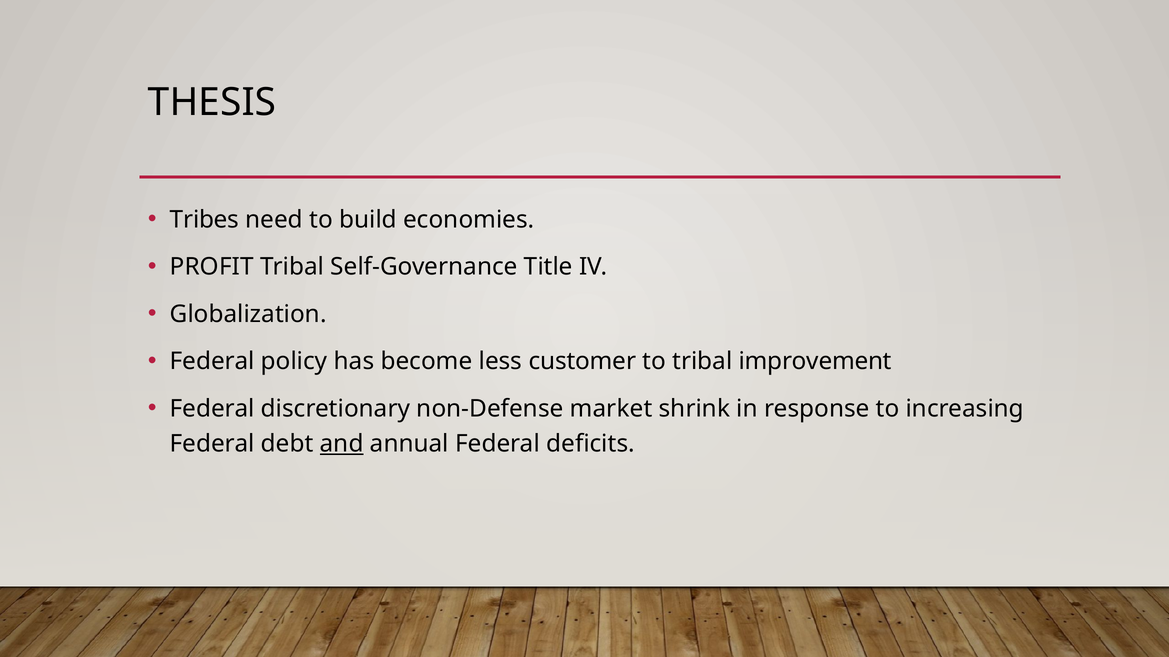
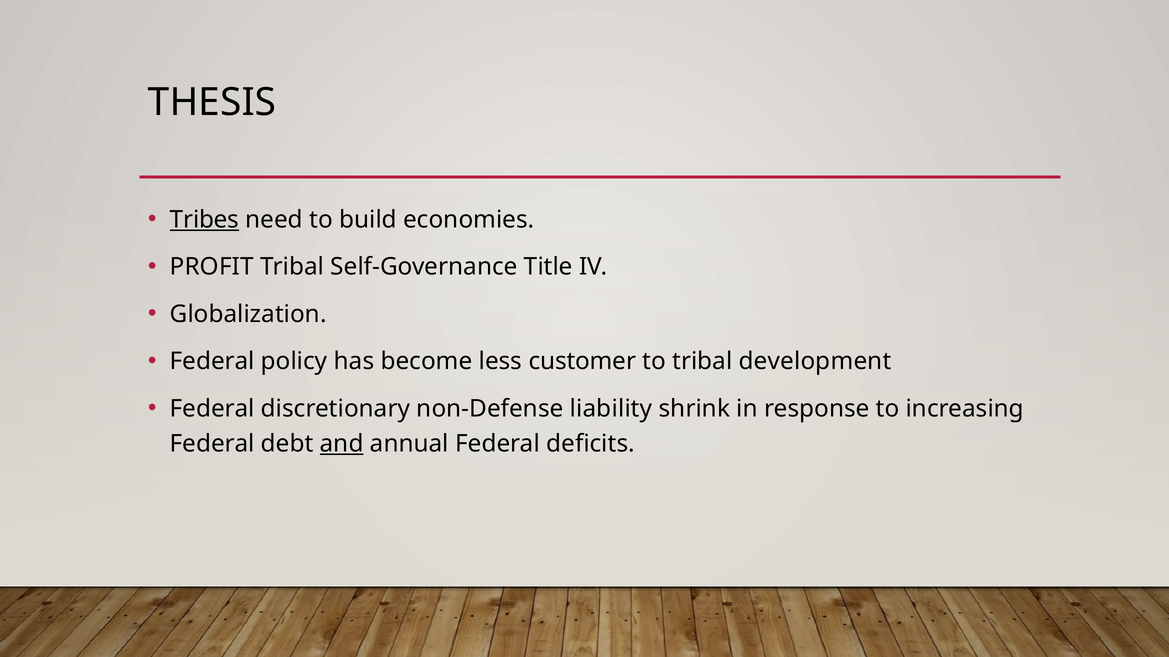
Tribes underline: none -> present
improvement: improvement -> development
market: market -> liability
